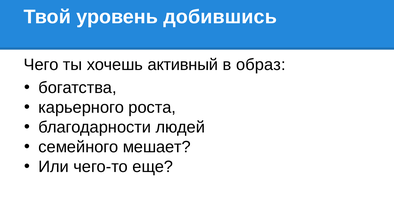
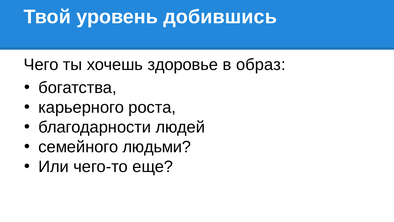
активный: активный -> здоровье
мешает: мешает -> людьми
